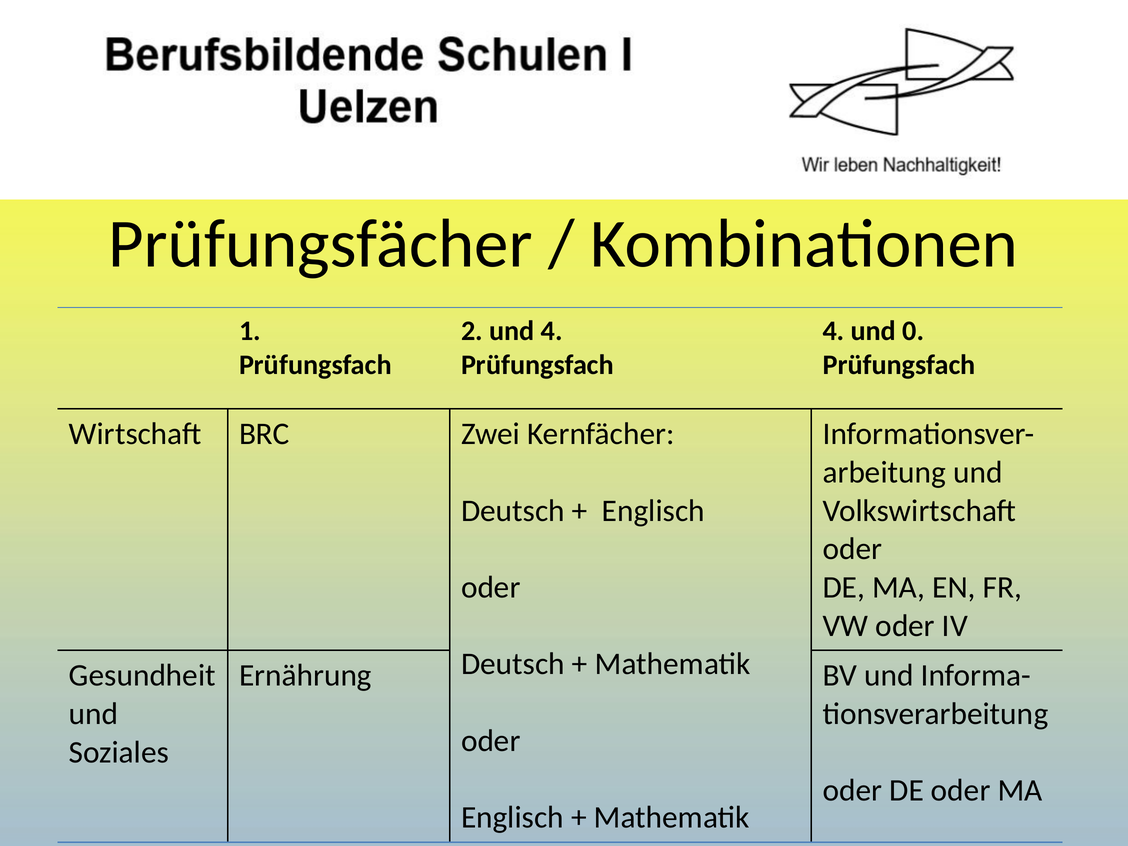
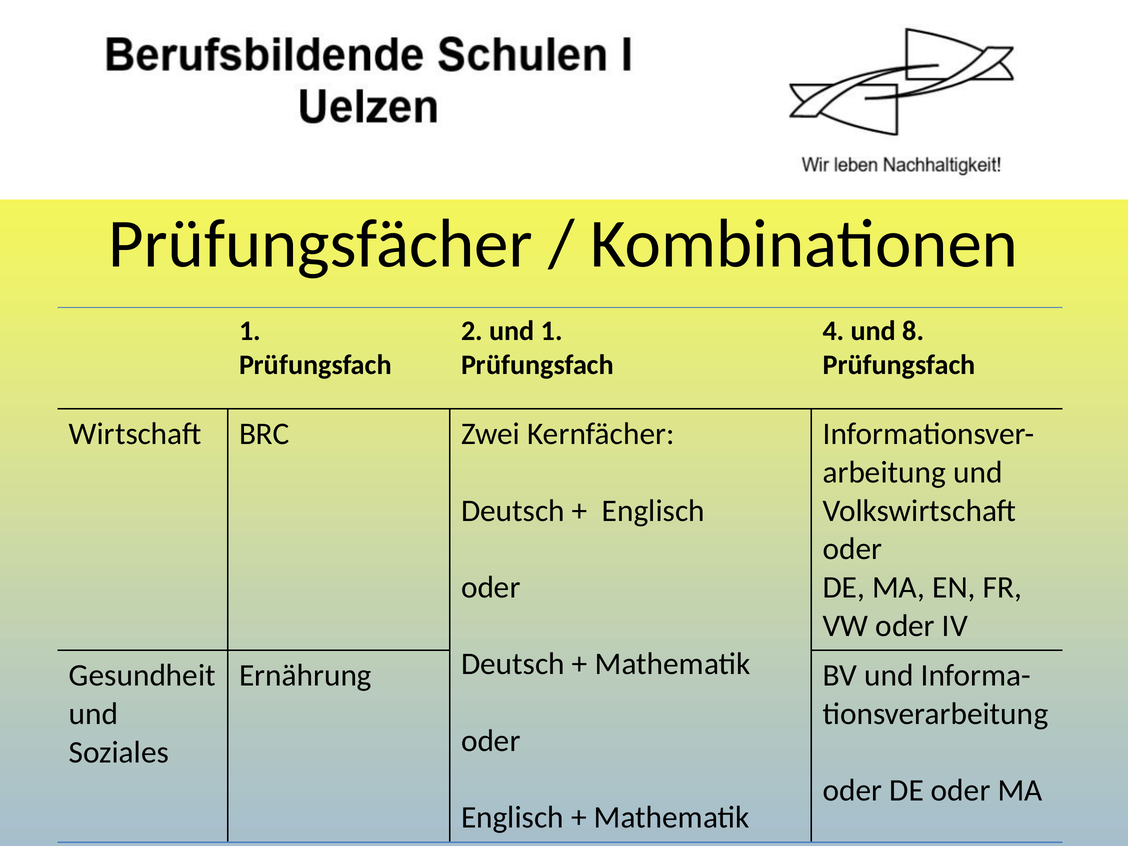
und 4: 4 -> 1
0: 0 -> 8
